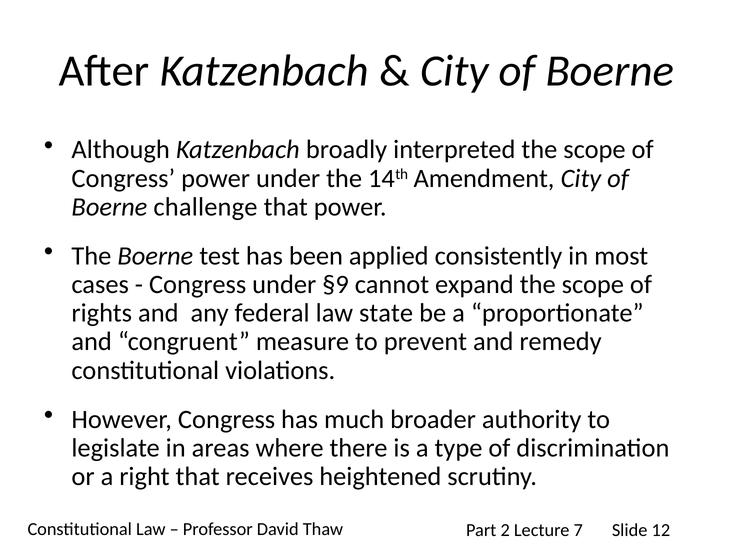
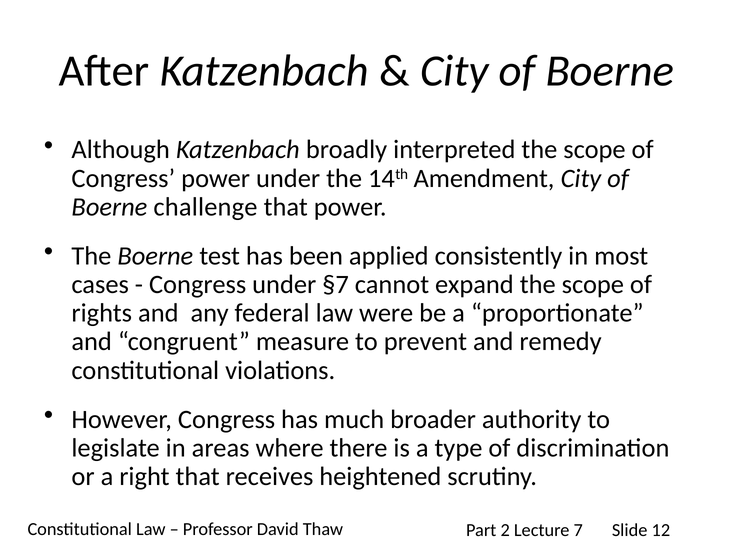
§9: §9 -> §7
state: state -> were
